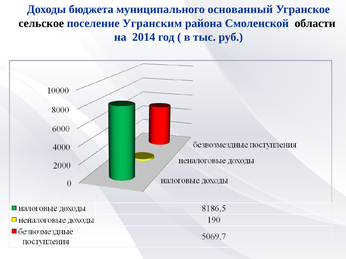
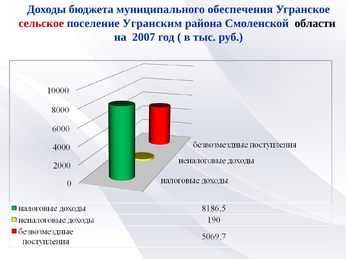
основанный: основанный -> обеспечения
сельское colour: black -> red
2014: 2014 -> 2007
